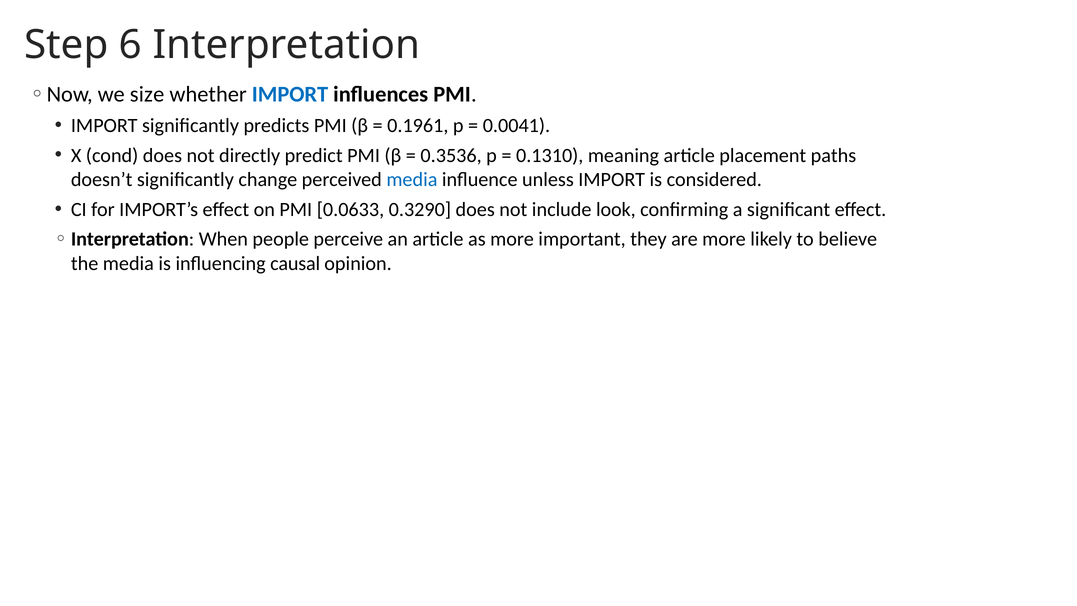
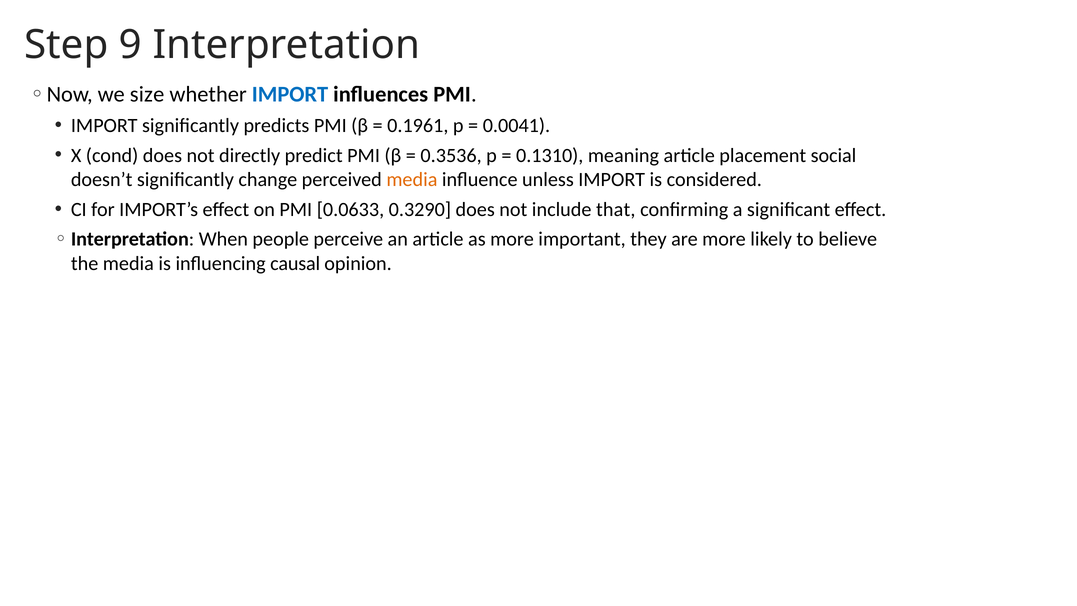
6: 6 -> 9
paths: paths -> social
media at (412, 180) colour: blue -> orange
look: look -> that
